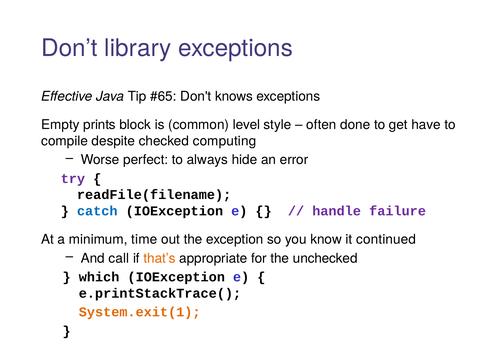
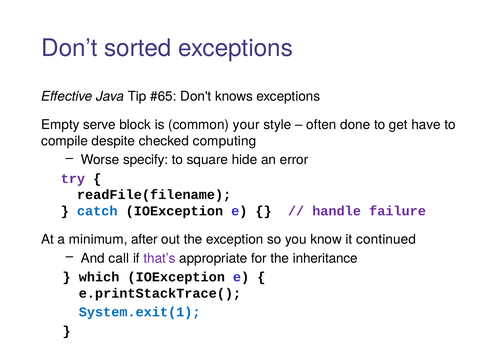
library: library -> sorted
prints: prints -> serve
level: level -> your
perfect: perfect -> specify
always: always -> square
time: time -> after
that’s colour: orange -> purple
unchecked: unchecked -> inheritance
System.exit(1 colour: orange -> blue
